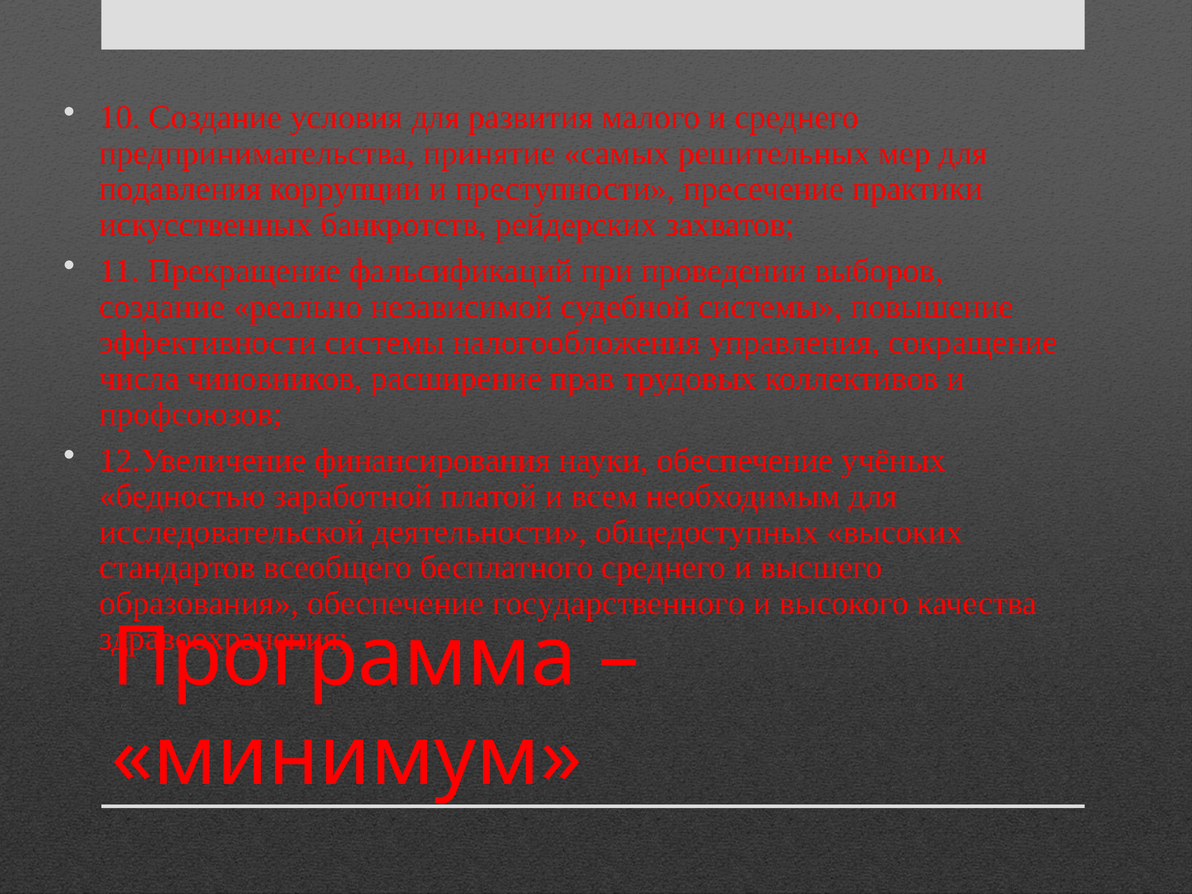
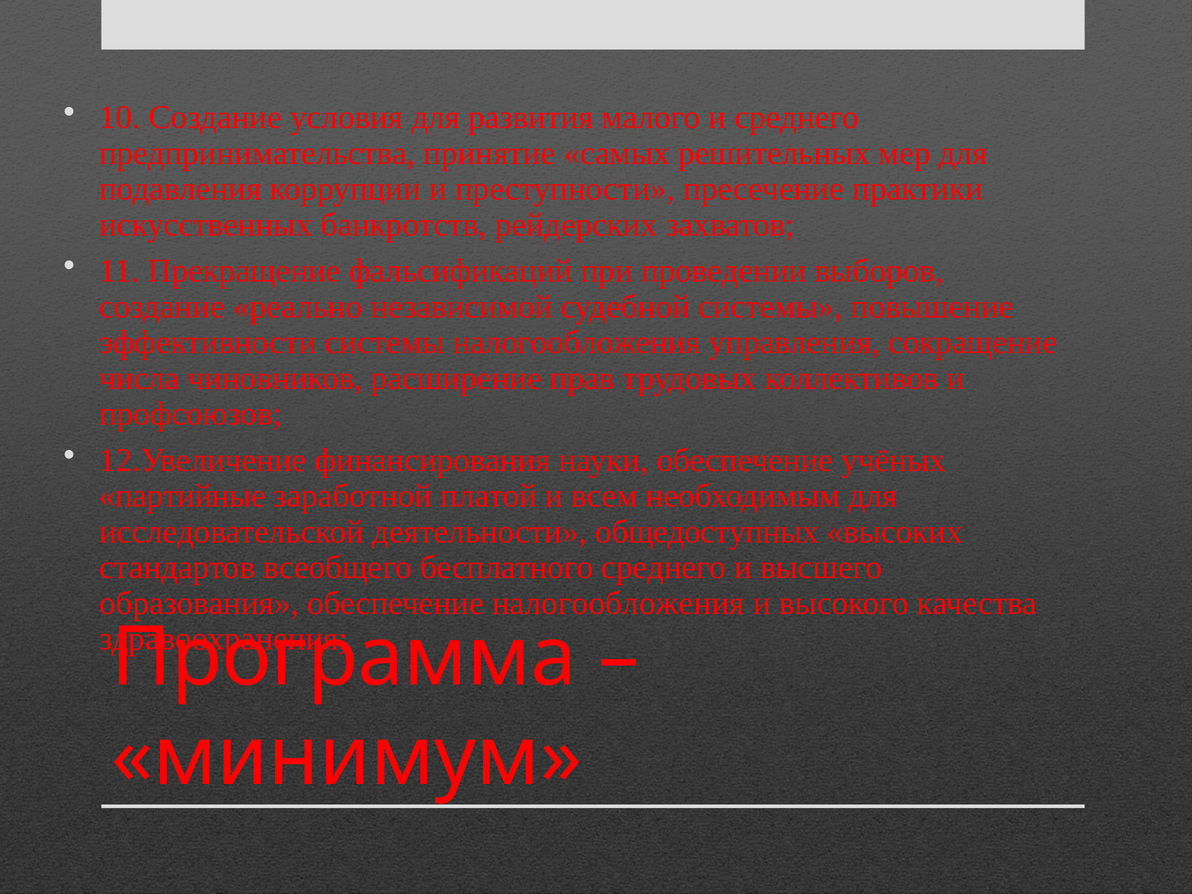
бедностью: бедностью -> партийные
обеспечение государственного: государственного -> налогообложения
